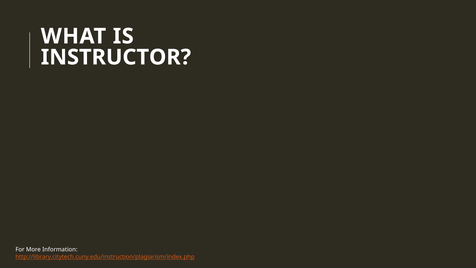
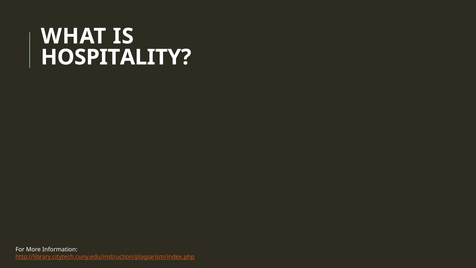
INSTRUCTOR: INSTRUCTOR -> HOSPITALITY
